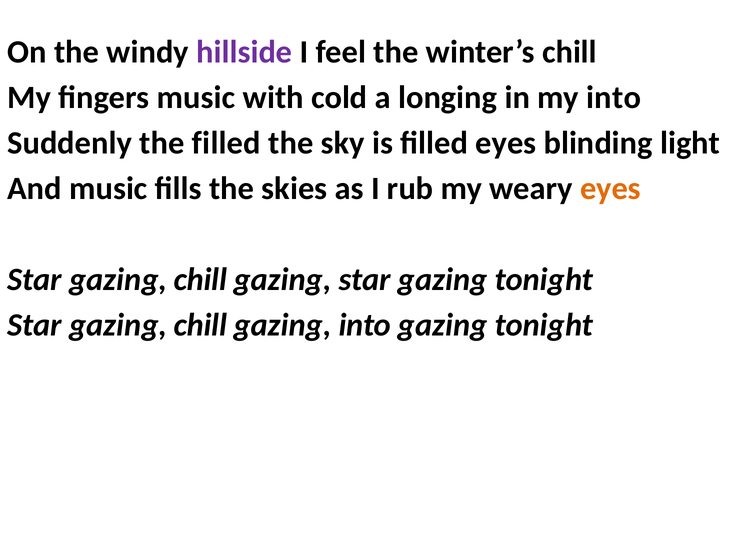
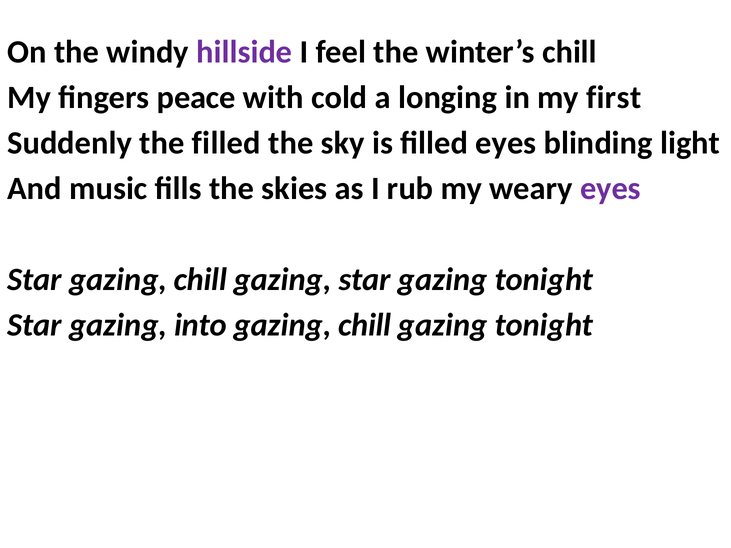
fingers music: music -> peace
my into: into -> first
eyes at (610, 189) colour: orange -> purple
chill at (200, 325): chill -> into
into at (365, 325): into -> chill
